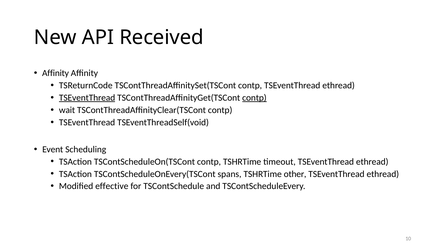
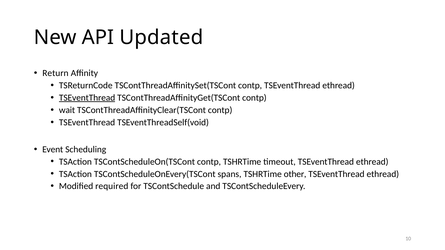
Received: Received -> Updated
Affinity at (56, 73): Affinity -> Return
contp at (254, 98) underline: present -> none
effective: effective -> required
